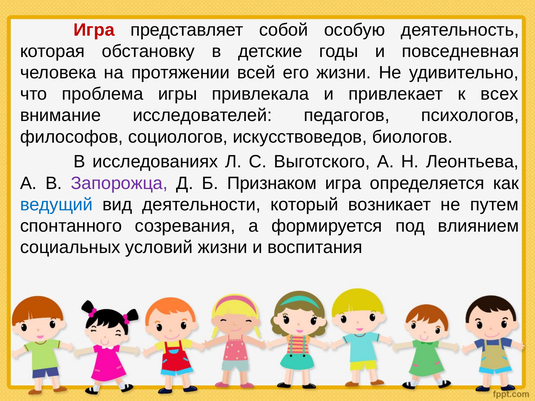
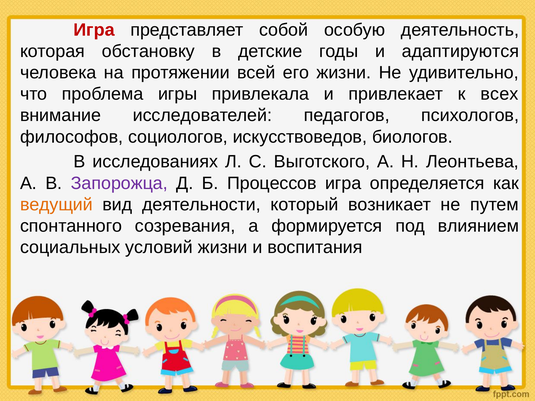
повседневная: повседневная -> адаптируются
Признаком: Признаком -> Процессов
ведущий colour: blue -> orange
